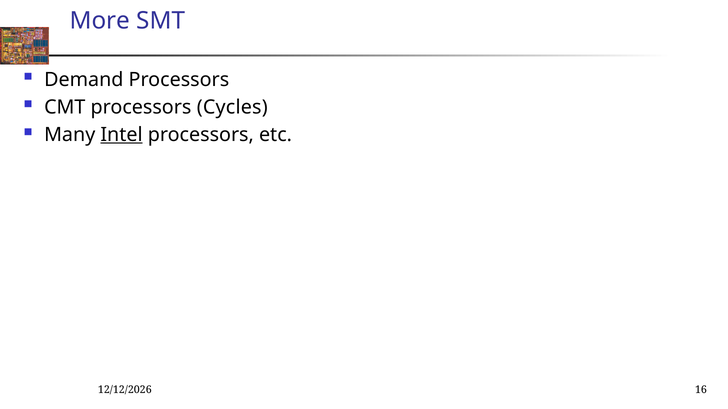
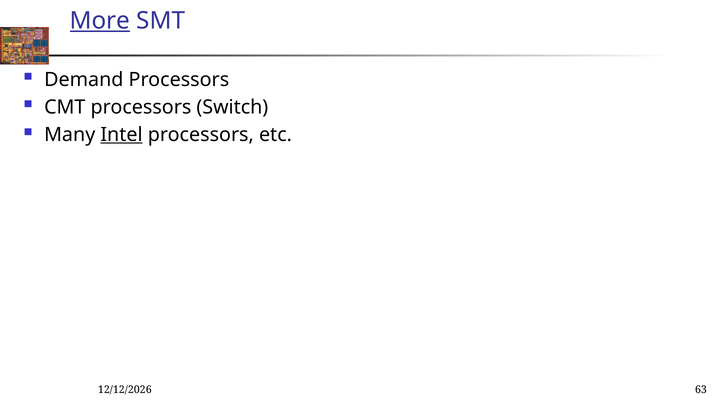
More underline: none -> present
Cycles: Cycles -> Switch
16: 16 -> 63
